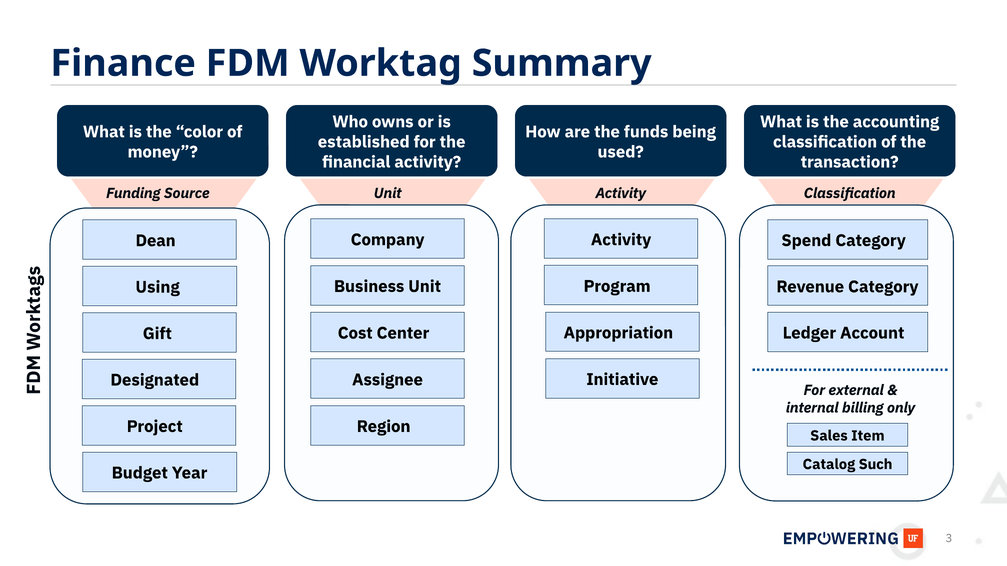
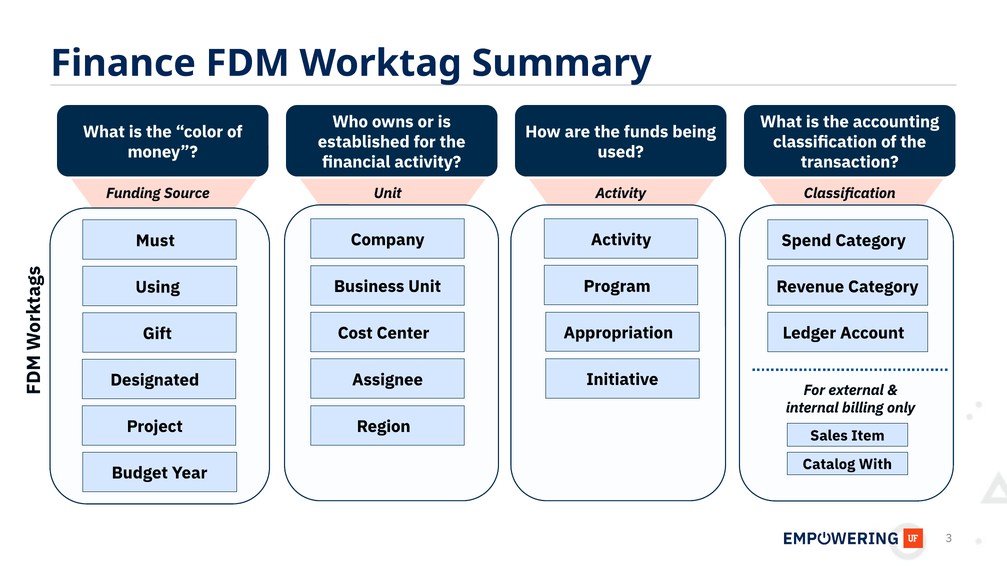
Dean: Dean -> Must
Such: Such -> With
